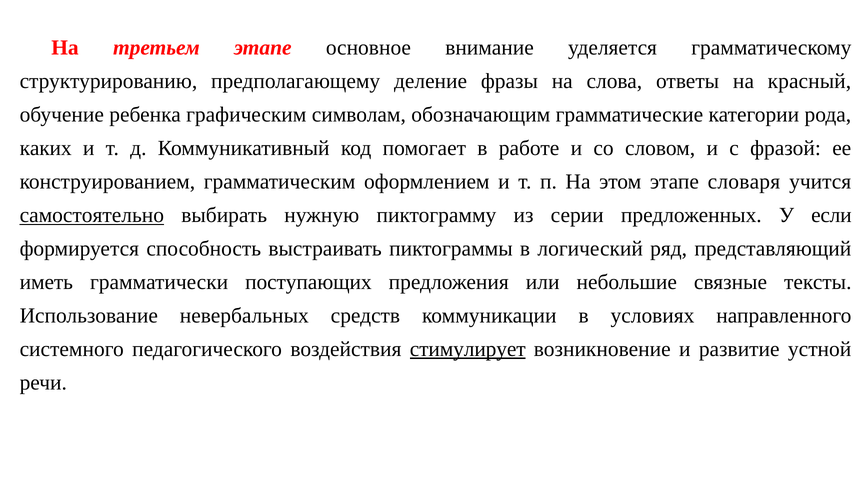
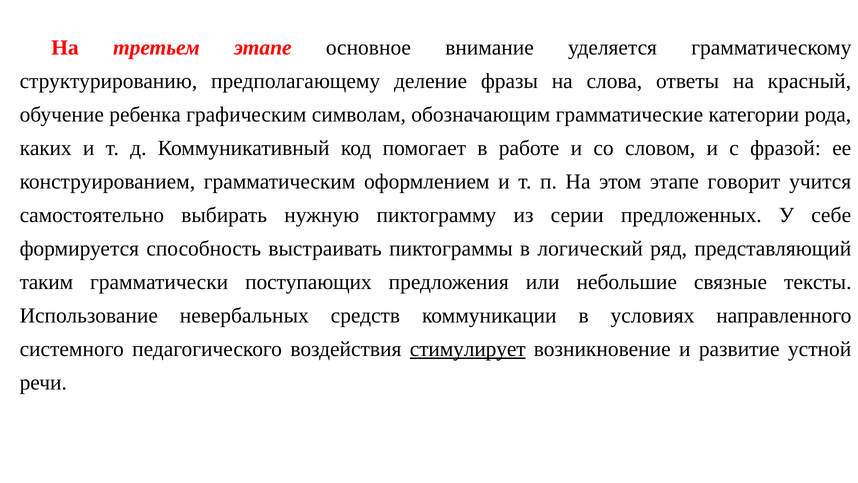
словаря: словаря -> говорит
самостоятельно underline: present -> none
если: если -> себе
иметь: иметь -> таким
